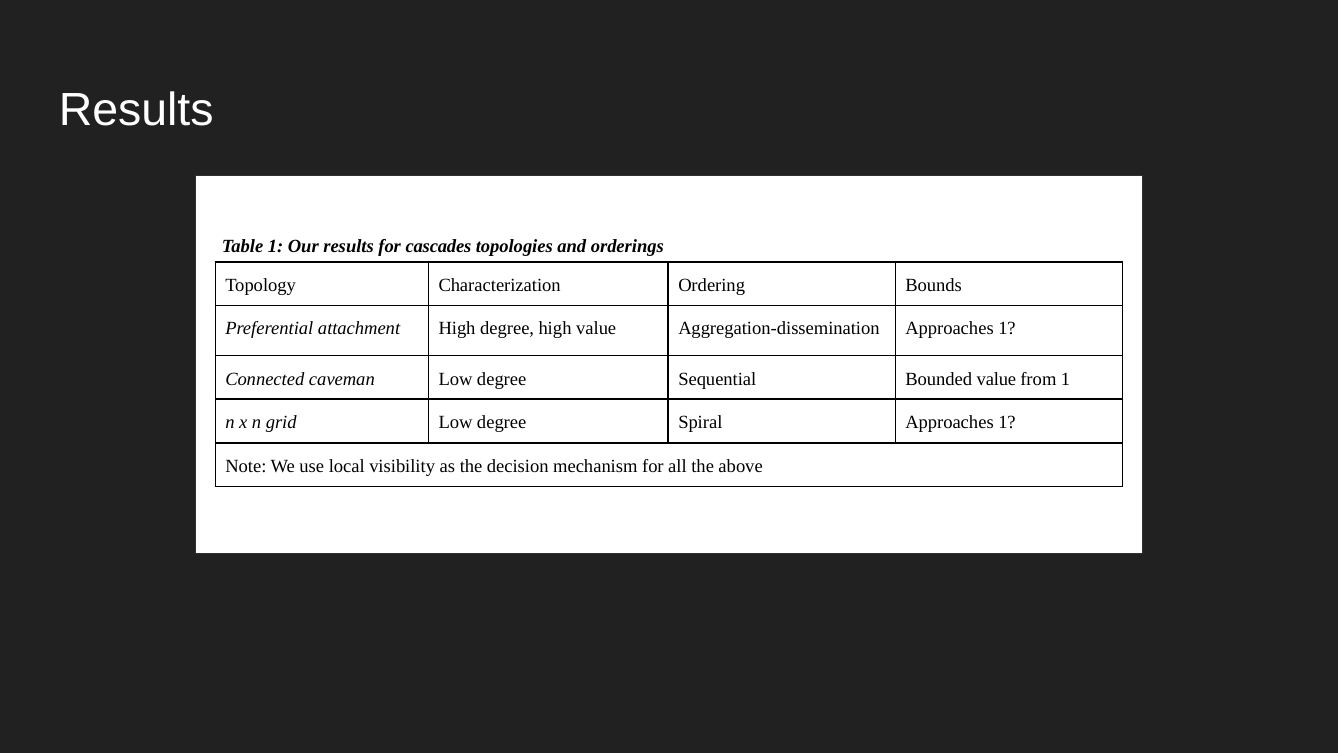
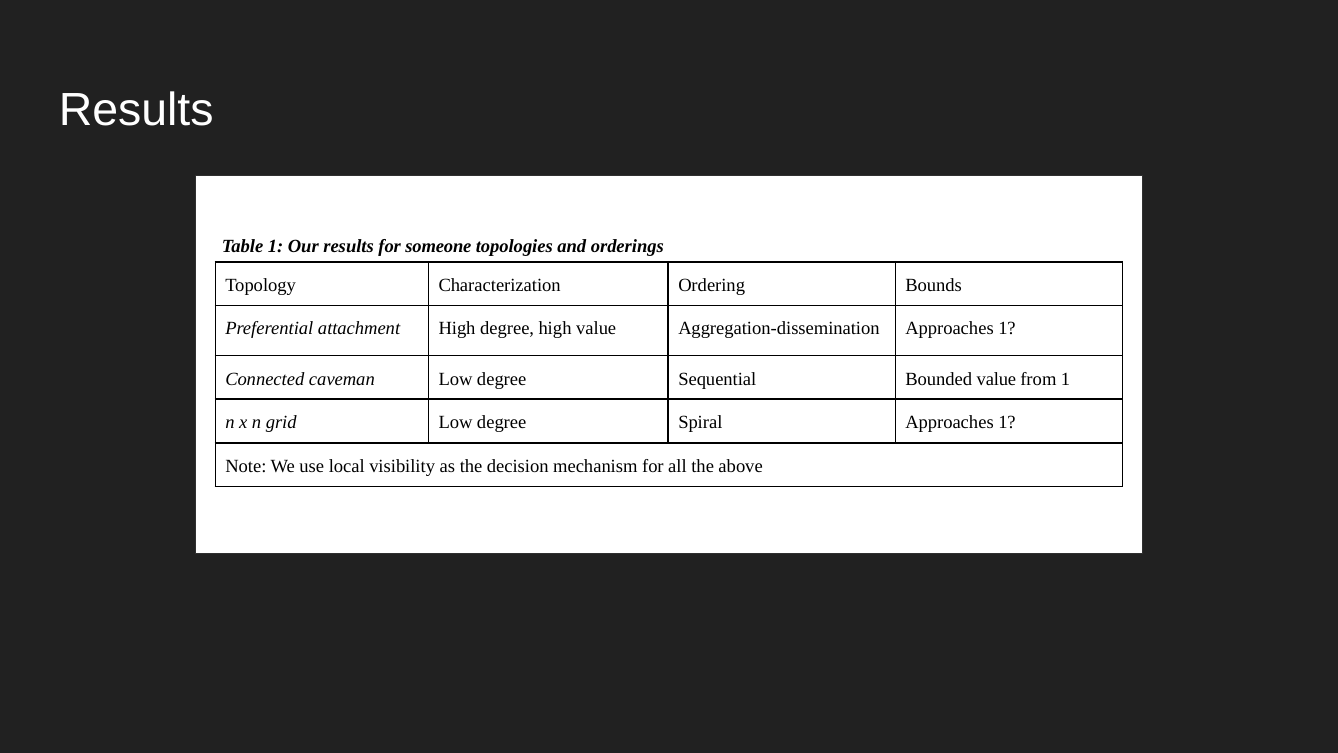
cascades: cascades -> someone
